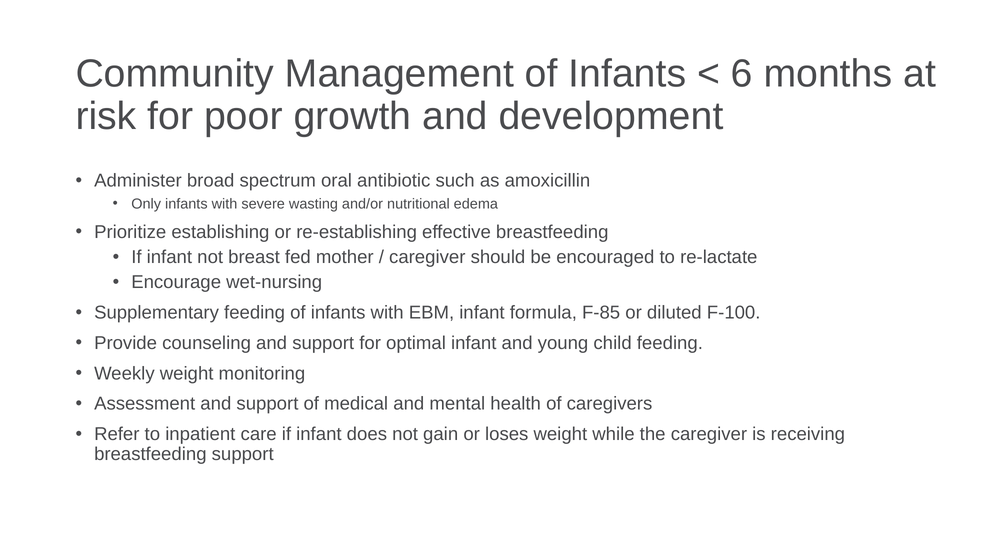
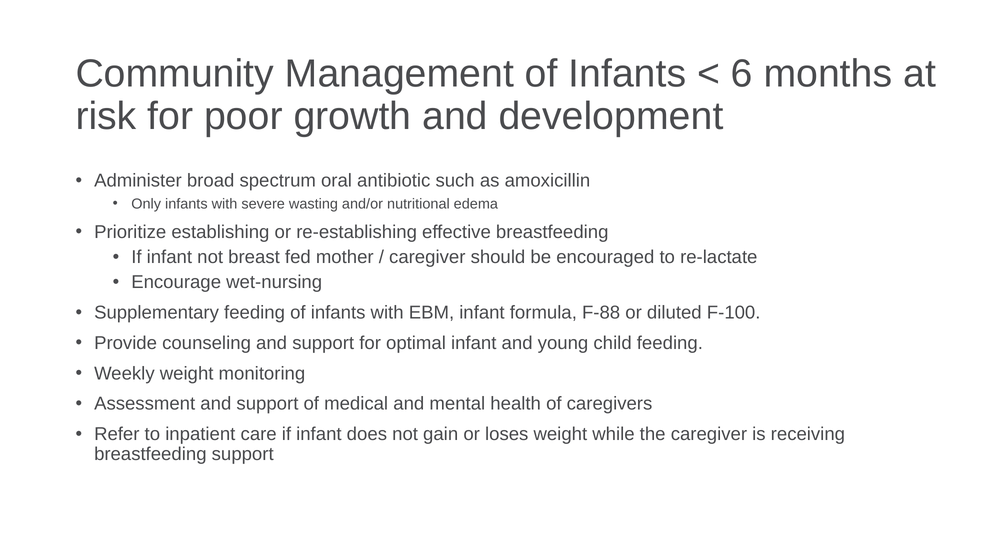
F-85: F-85 -> F-88
